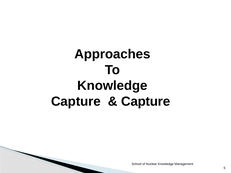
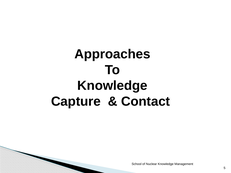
Capture at (146, 102): Capture -> Contact
